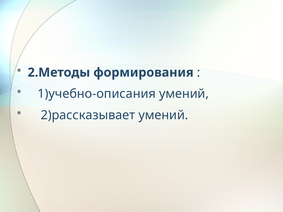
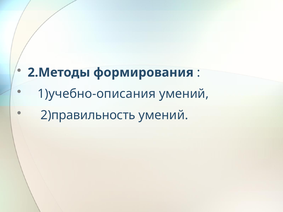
2)рассказывает: 2)рассказывает -> 2)правильность
